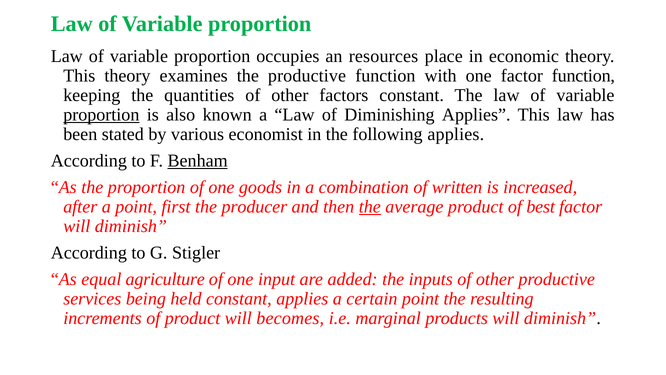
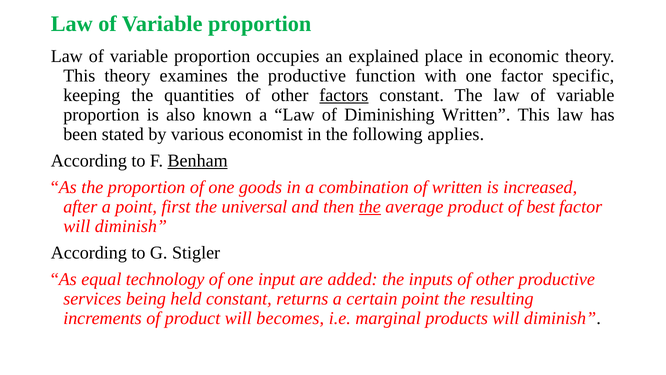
resources: resources -> explained
factor function: function -> specific
factors underline: none -> present
proportion at (101, 115) underline: present -> none
Diminishing Applies: Applies -> Written
producer: producer -> universal
agriculture: agriculture -> technology
constant applies: applies -> returns
